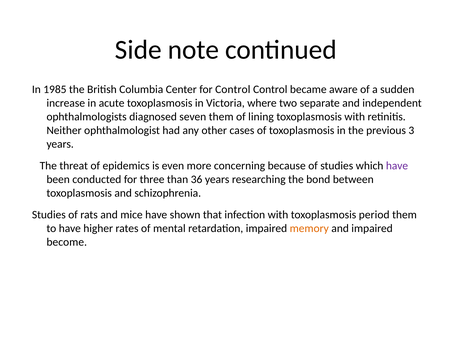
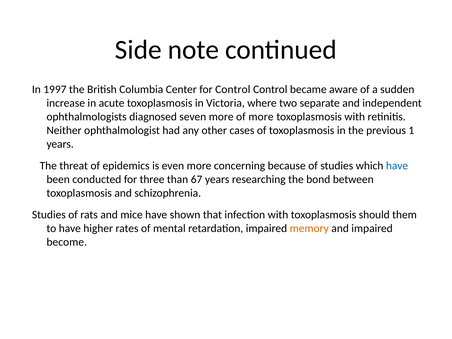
1985: 1985 -> 1997
seven them: them -> more
of lining: lining -> more
3: 3 -> 1
have at (397, 166) colour: purple -> blue
36: 36 -> 67
period: period -> should
